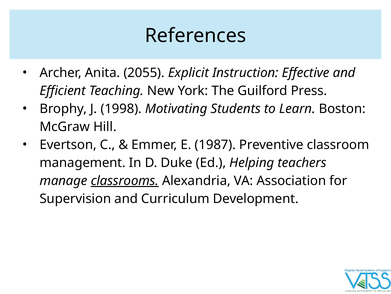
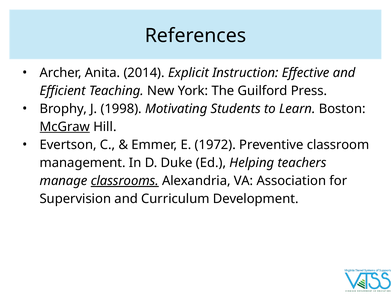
2055: 2055 -> 2014
McGraw underline: none -> present
1987: 1987 -> 1972
